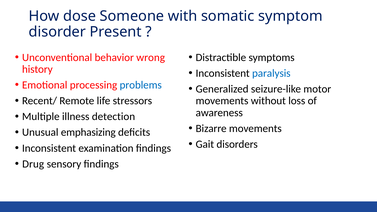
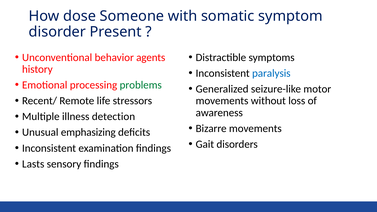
wrong: wrong -> agents
problems colour: blue -> green
Drug: Drug -> Lasts
